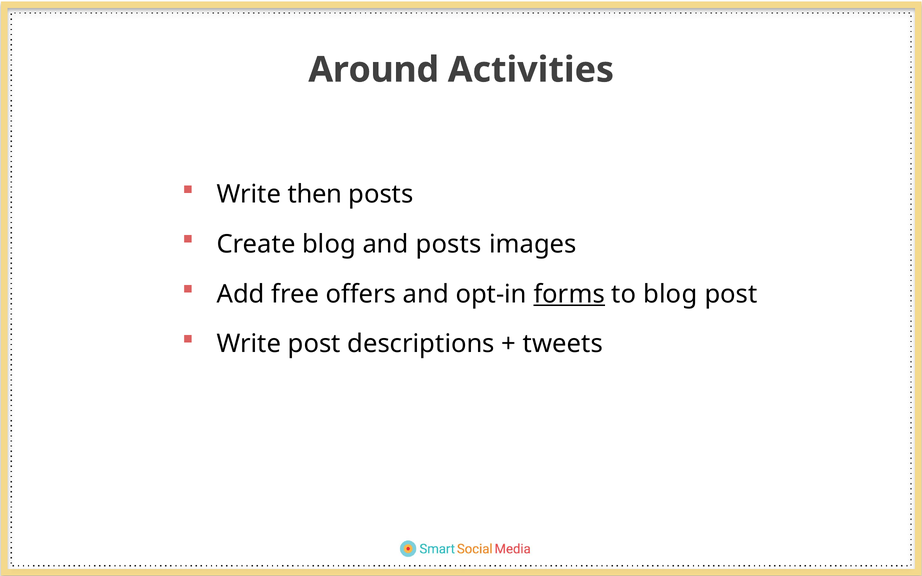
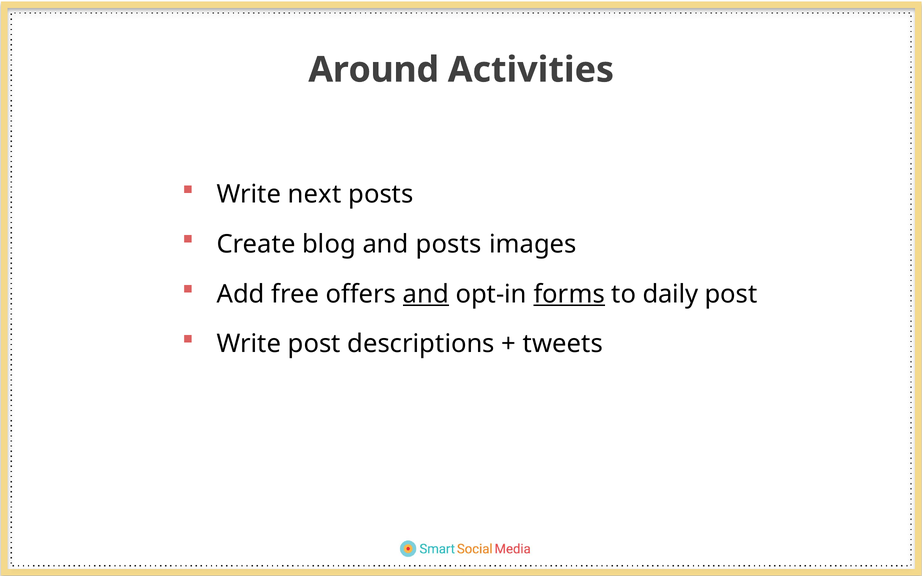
then: then -> next
and at (426, 294) underline: none -> present
to blog: blog -> daily
